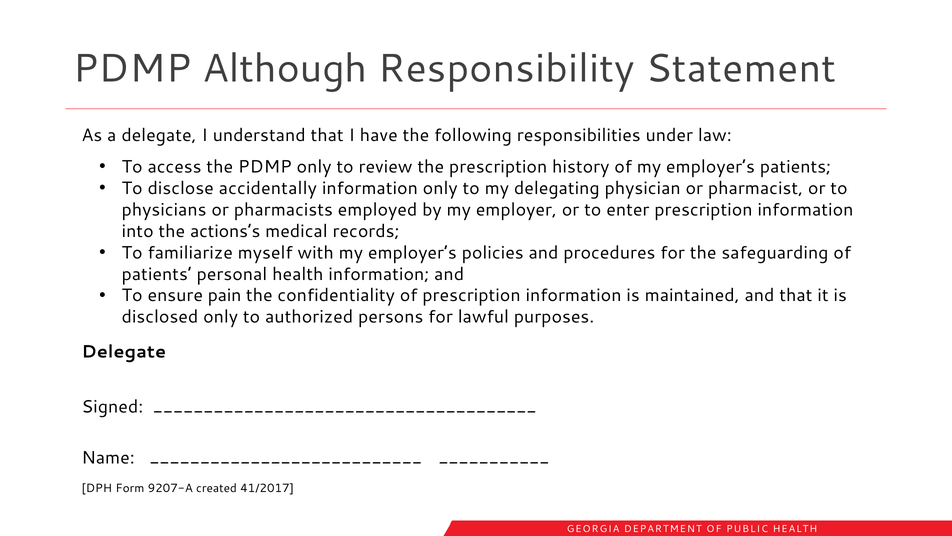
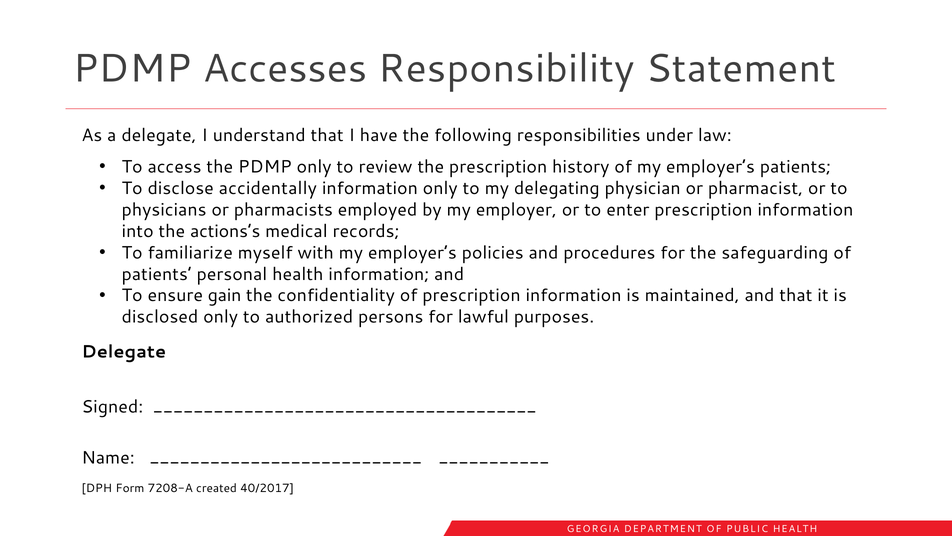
Although: Although -> Accesses
pain: pain -> gain
9207-A: 9207-A -> 7208-A
41/2017: 41/2017 -> 40/2017
